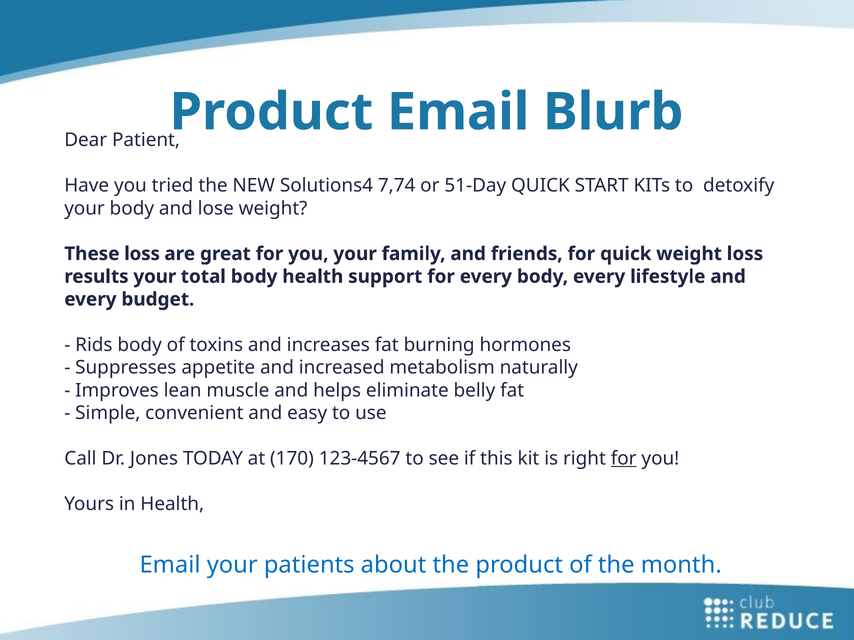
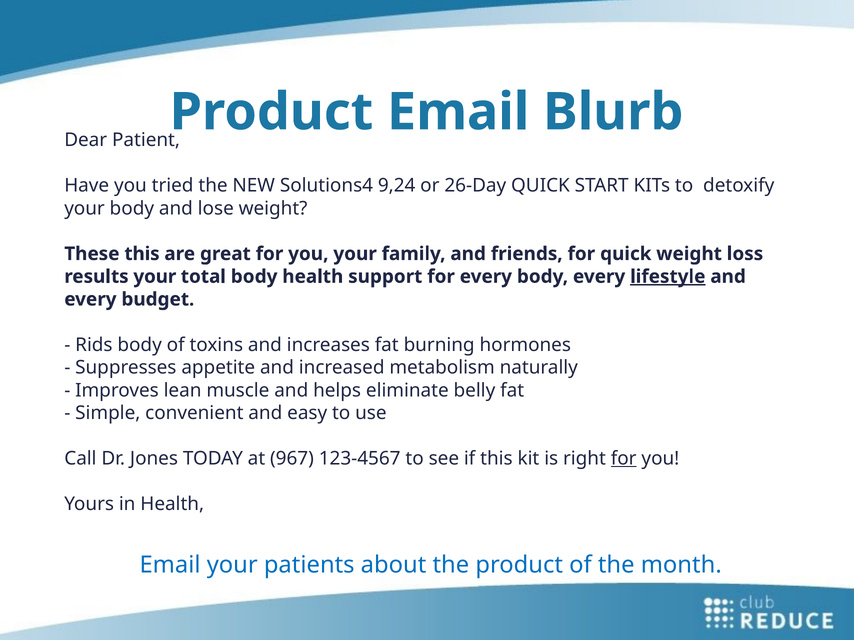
7,74: 7,74 -> 9,24
51-Day: 51-Day -> 26-Day
These loss: loss -> this
lifestyle underline: none -> present
170: 170 -> 967
